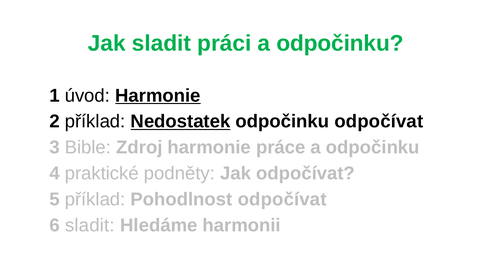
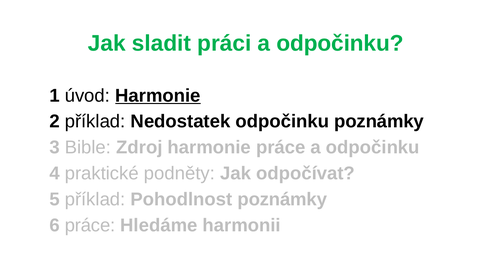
Nedostatek underline: present -> none
odpočinku odpočívat: odpočívat -> poznámky
Pohodlnost odpočívat: odpočívat -> poznámky
6 sladit: sladit -> práce
